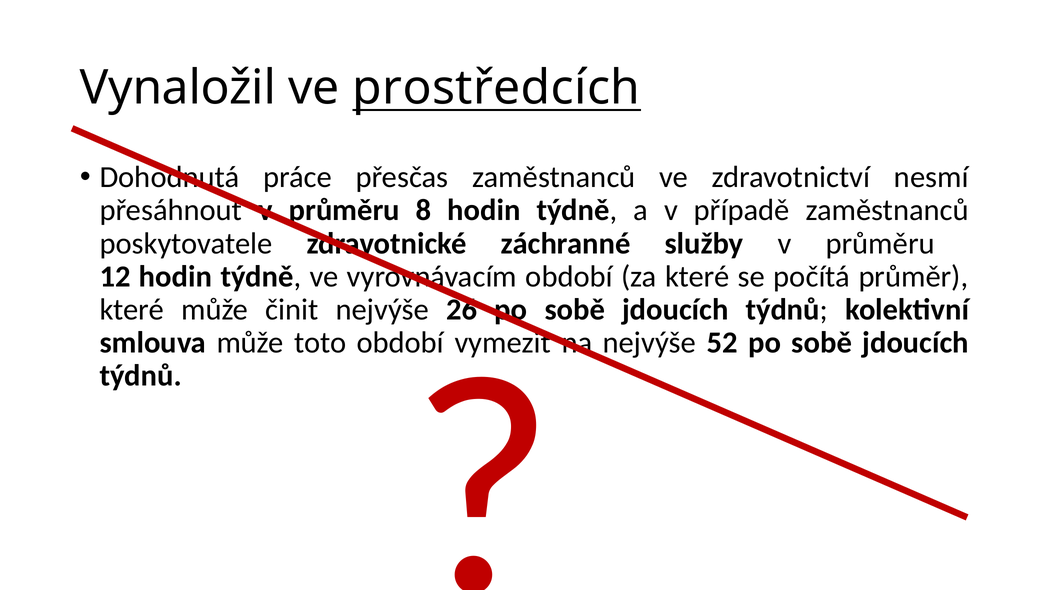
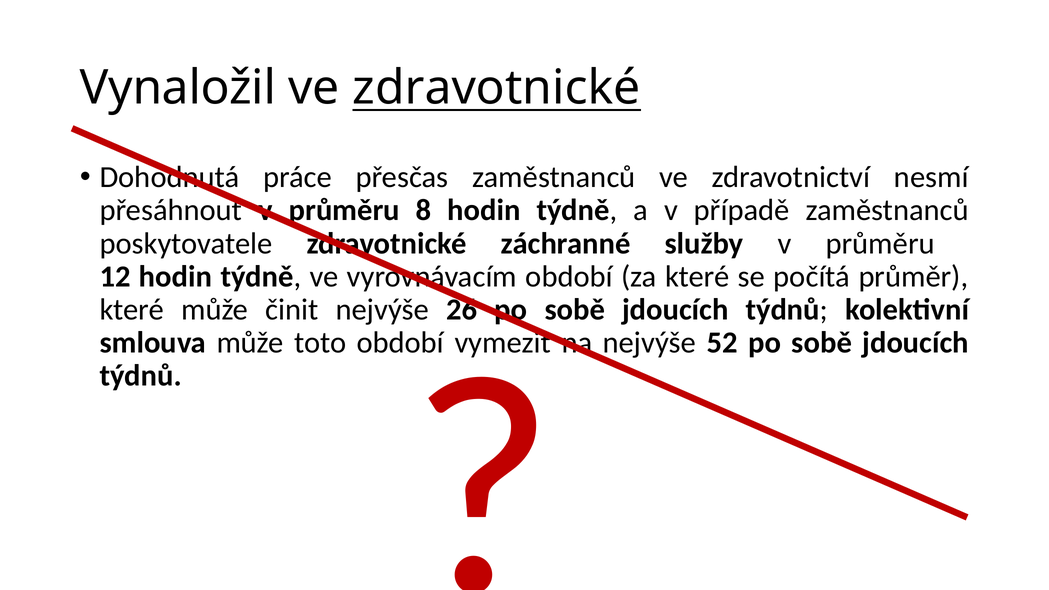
ve prostředcích: prostředcích -> zdravotnické
